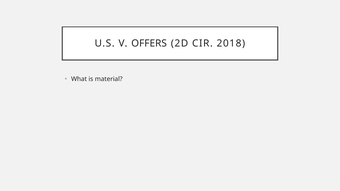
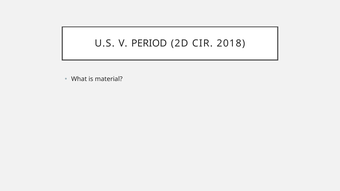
OFFERS: OFFERS -> PERIOD
